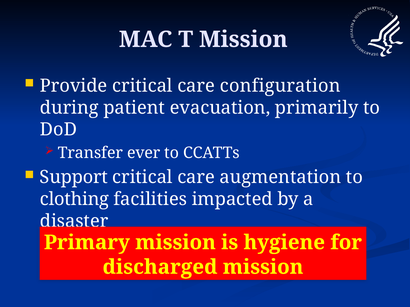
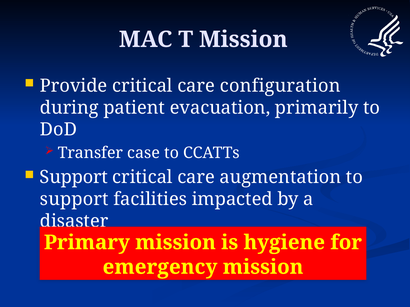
ever: ever -> case
clothing at (75, 199): clothing -> support
discharged: discharged -> emergency
